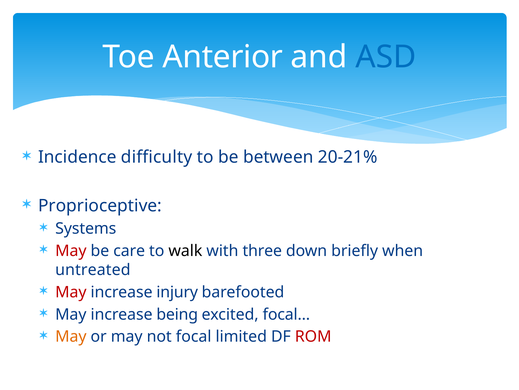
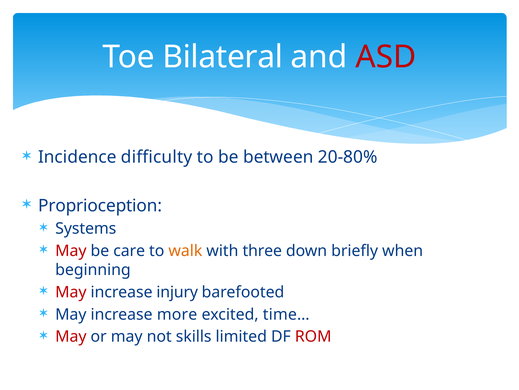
Anterior: Anterior -> Bilateral
ASD colour: blue -> red
20-21%: 20-21% -> 20-80%
Proprioceptive: Proprioceptive -> Proprioception
walk colour: black -> orange
untreated: untreated -> beginning
being: being -> more
focal…: focal… -> time…
May at (71, 336) colour: orange -> red
focal: focal -> skills
